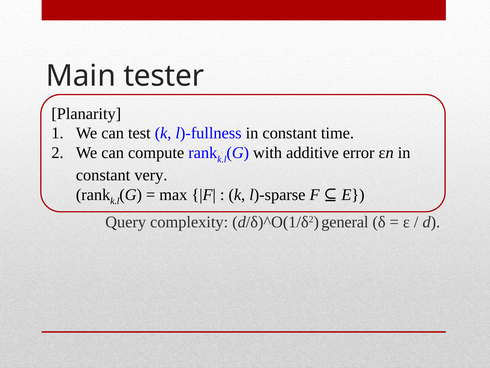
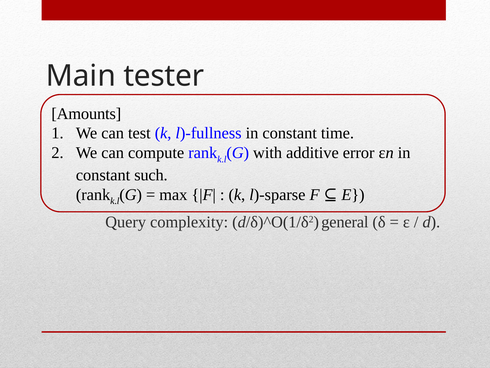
Planarity: Planarity -> Amounts
very: very -> such
